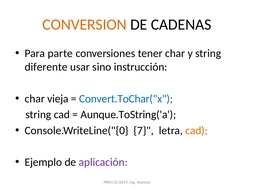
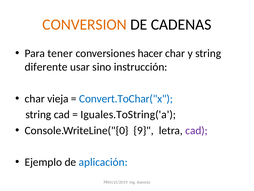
parte: parte -> tener
tener: tener -> hacer
Aunque.ToString('a: Aunque.ToString('a -> Iguales.ToString('a
7: 7 -> 9
cad at (197, 130) colour: orange -> purple
aplicación colour: purple -> blue
